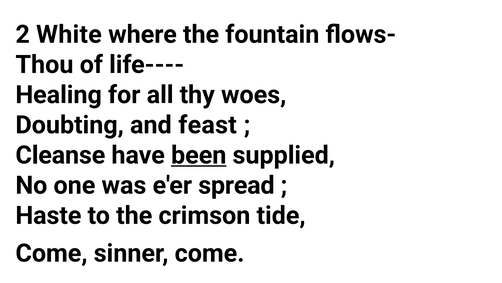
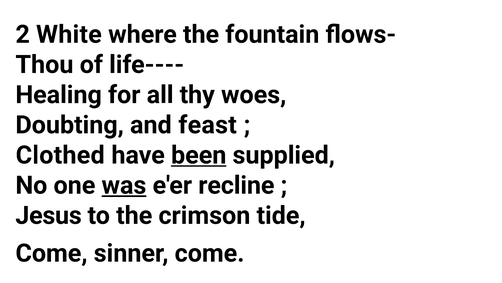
Cleanse: Cleanse -> Clothed
was underline: none -> present
spread: spread -> recline
Haste: Haste -> Jesus
